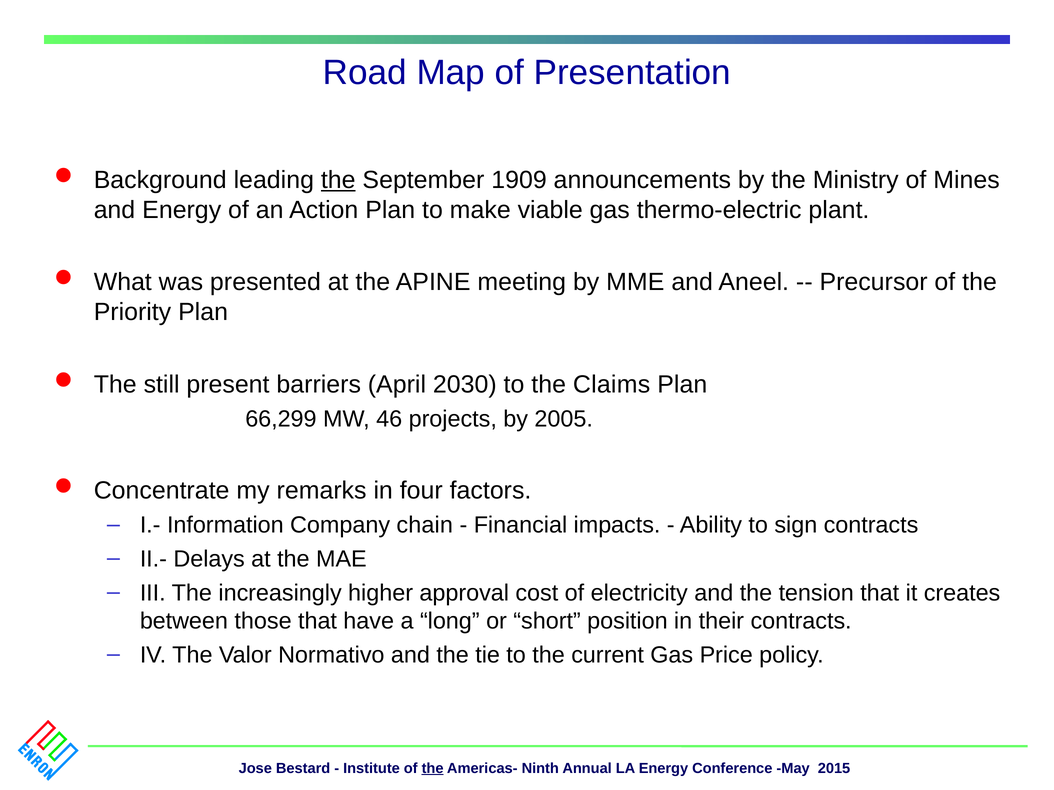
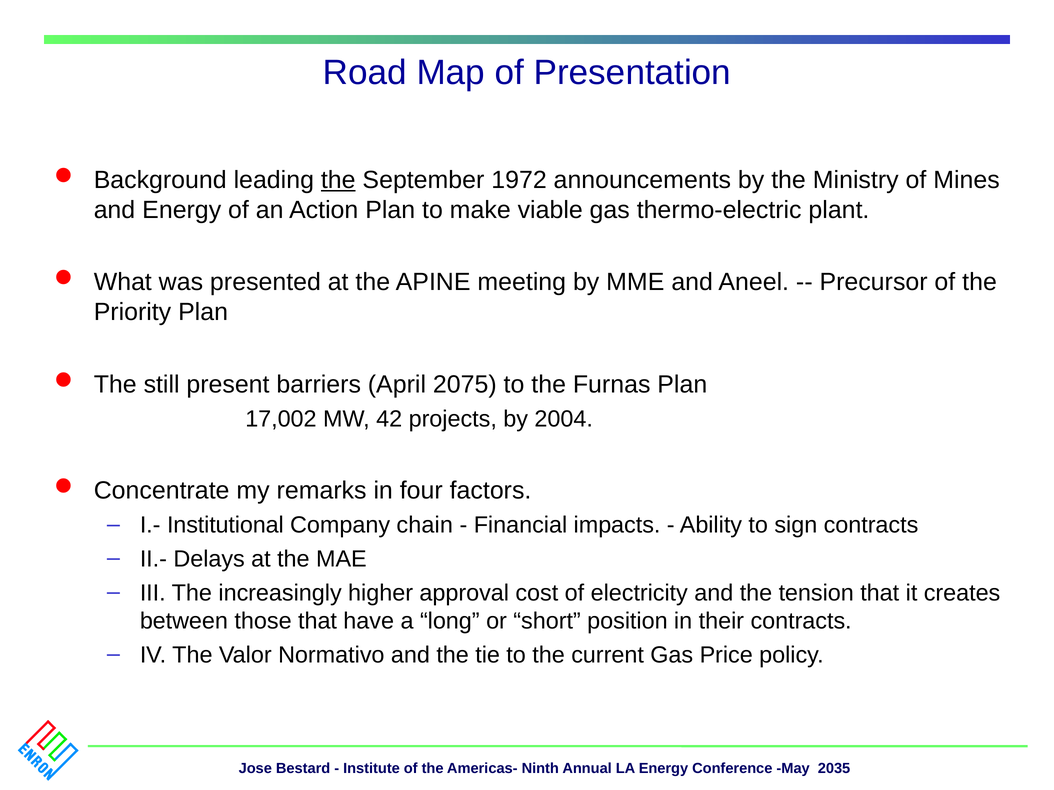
1909: 1909 -> 1972
2030: 2030 -> 2075
Claims: Claims -> Furnas
66,299: 66,299 -> 17,002
46: 46 -> 42
2005: 2005 -> 2004
Information: Information -> Institutional
the at (433, 769) underline: present -> none
2015: 2015 -> 2035
